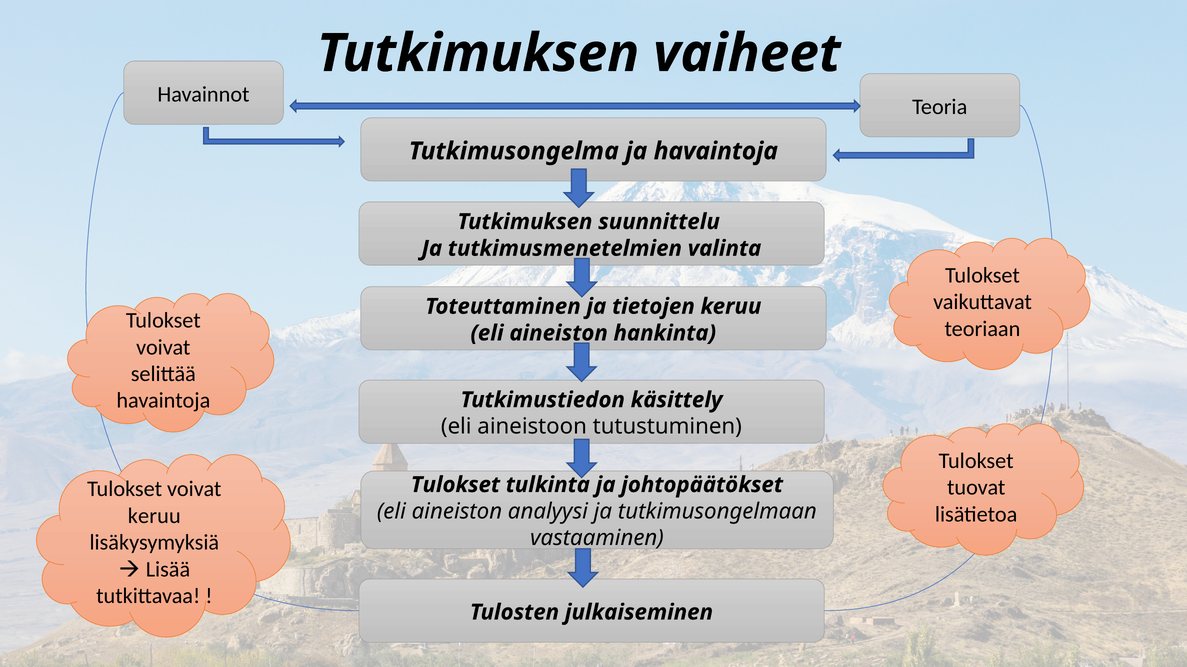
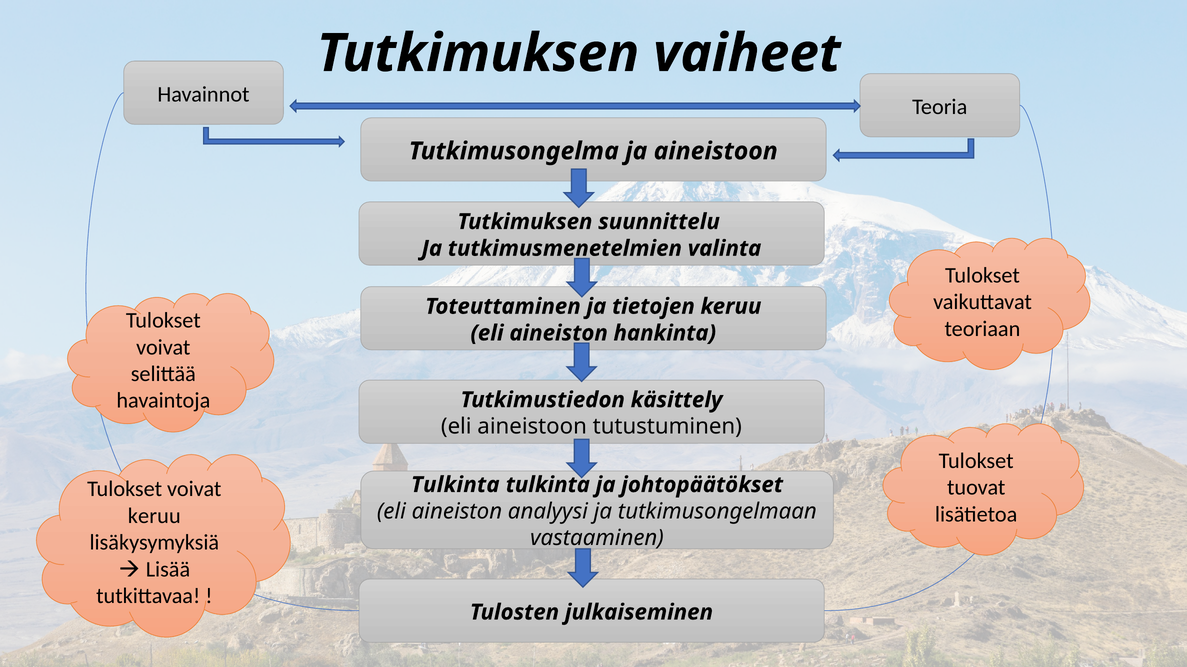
ja havaintoja: havaintoja -> aineistoon
Tulokset at (455, 485): Tulokset -> Tulkinta
